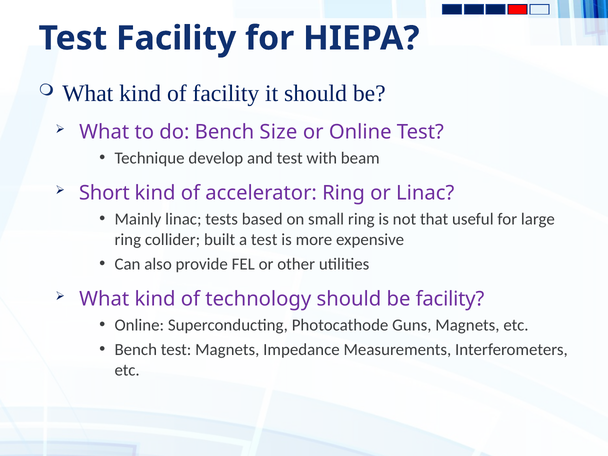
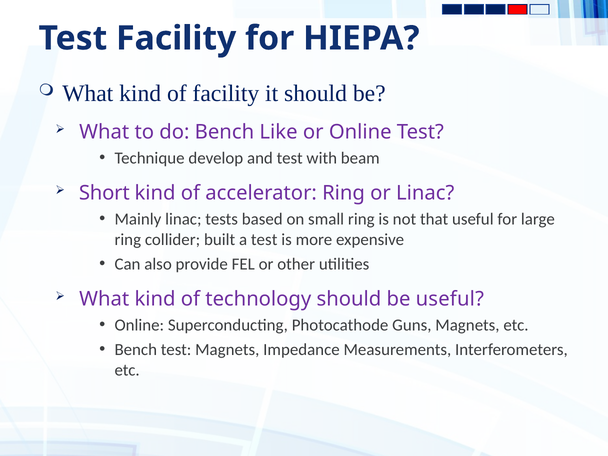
Size: Size -> Like
be facility: facility -> useful
